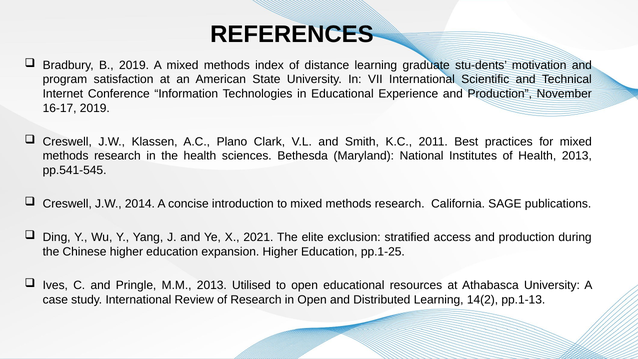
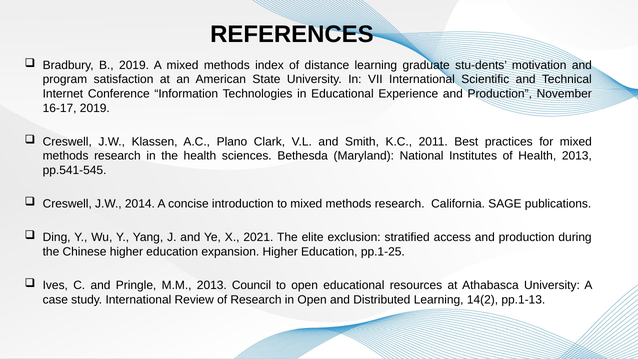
Utilised: Utilised -> Council
